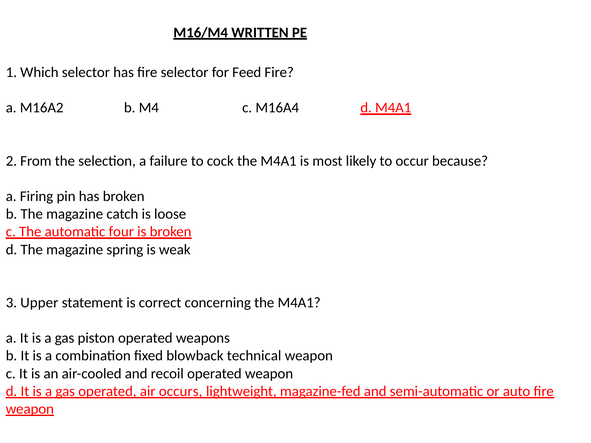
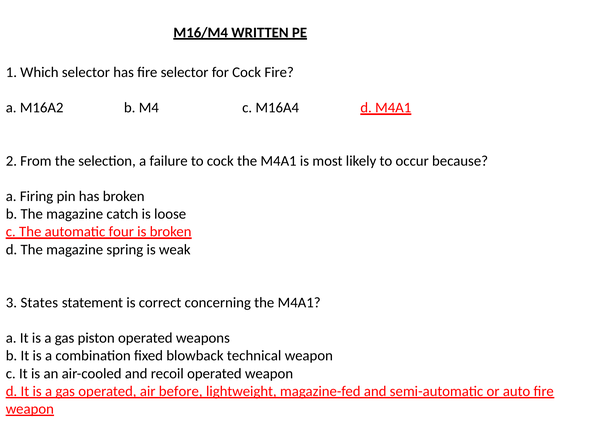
for Feed: Feed -> Cock
Upper: Upper -> States
occurs: occurs -> before
